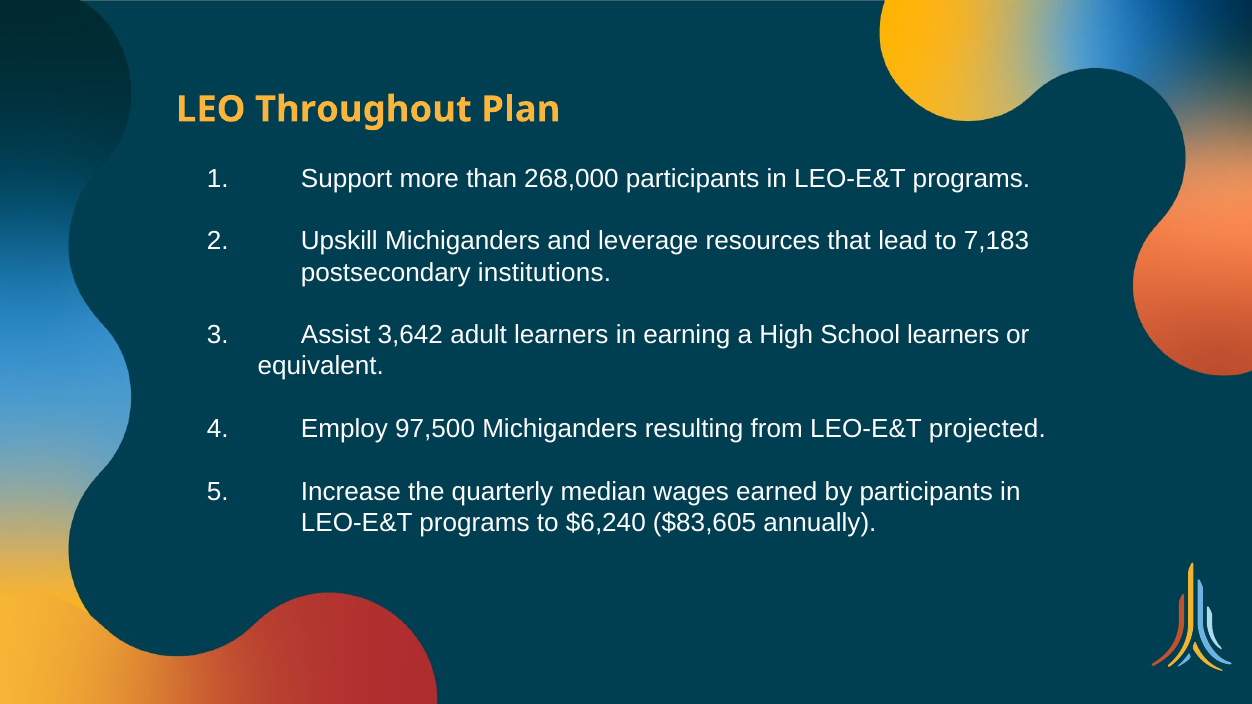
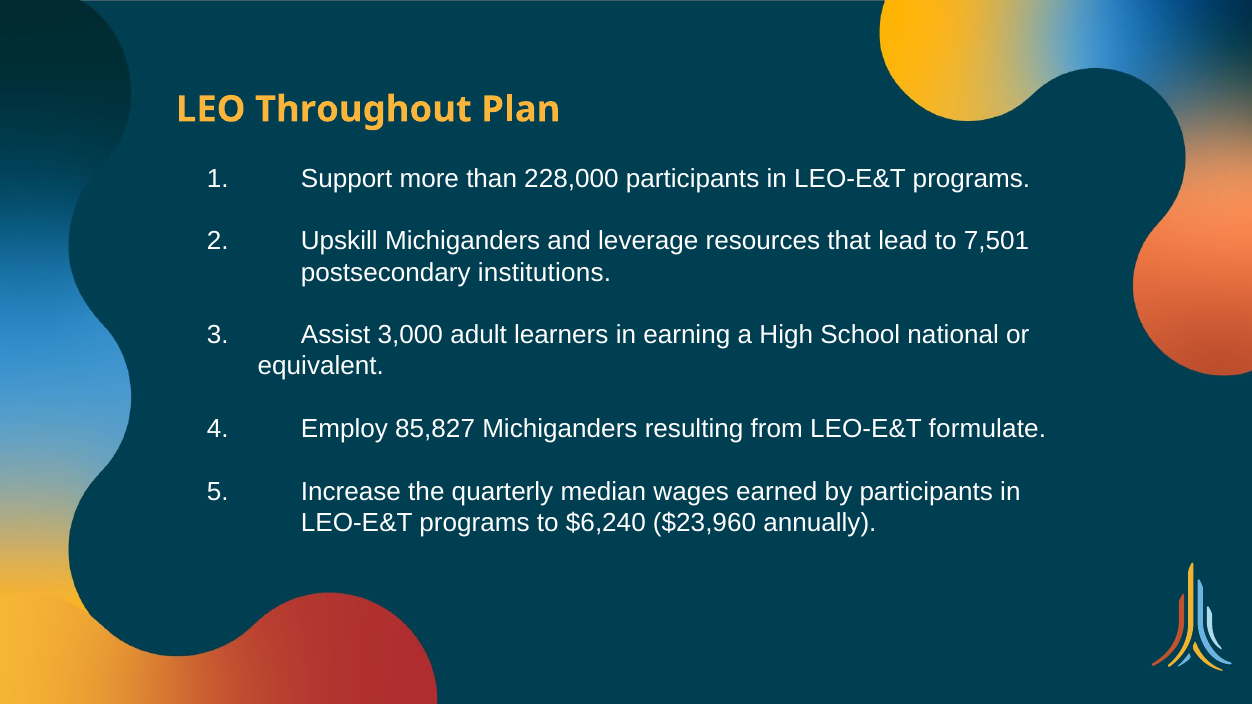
268,000: 268,000 -> 228,000
7,183: 7,183 -> 7,501
3,642: 3,642 -> 3,000
School learners: learners -> national
97,500: 97,500 -> 85,827
projected: projected -> formulate
$83,605: $83,605 -> $23,960
